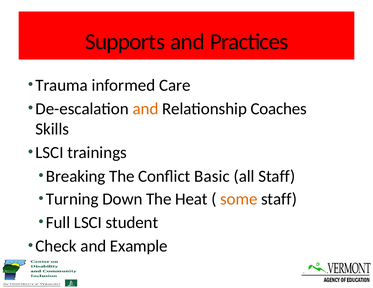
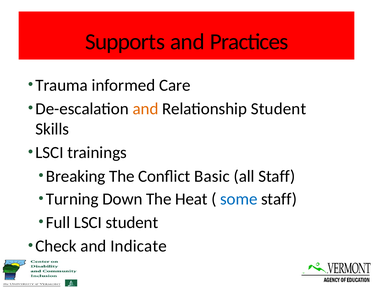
Relationship Coaches: Coaches -> Student
some colour: orange -> blue
Example: Example -> Indicate
